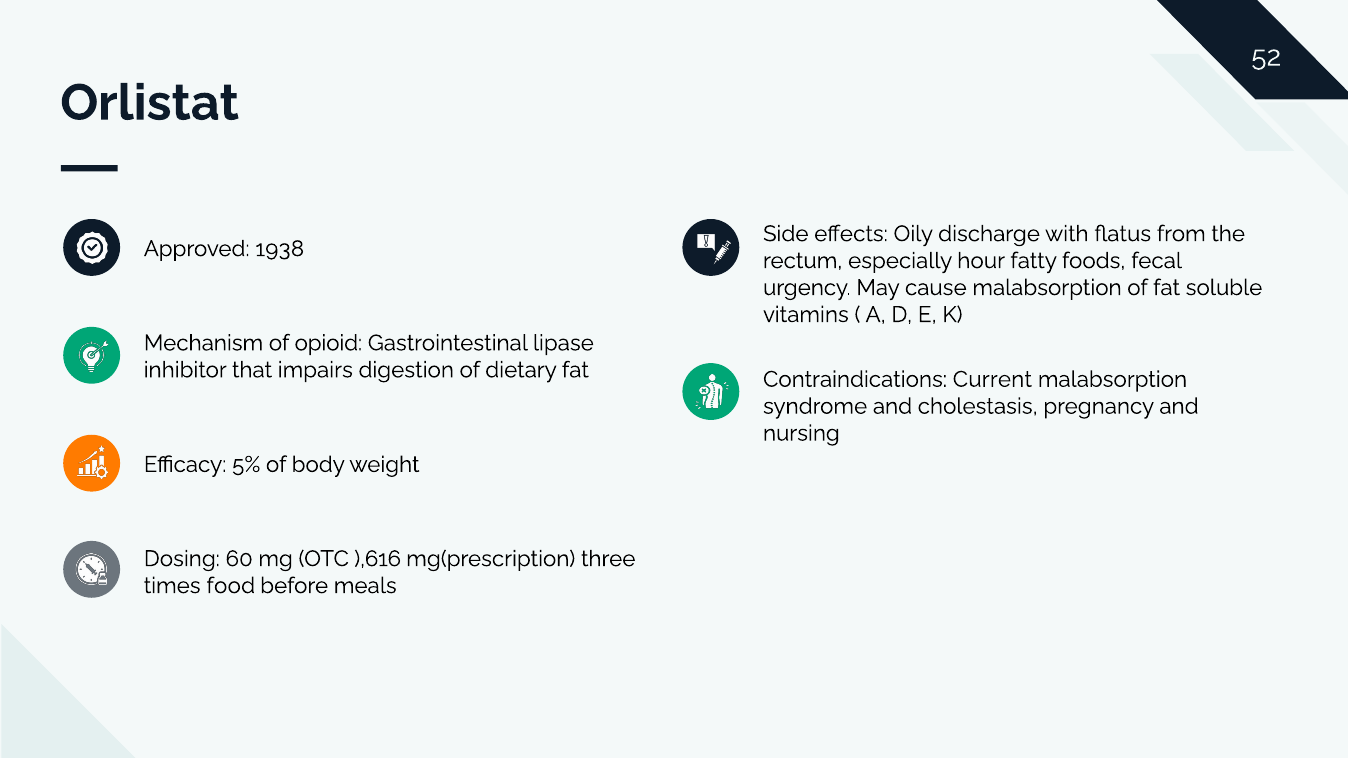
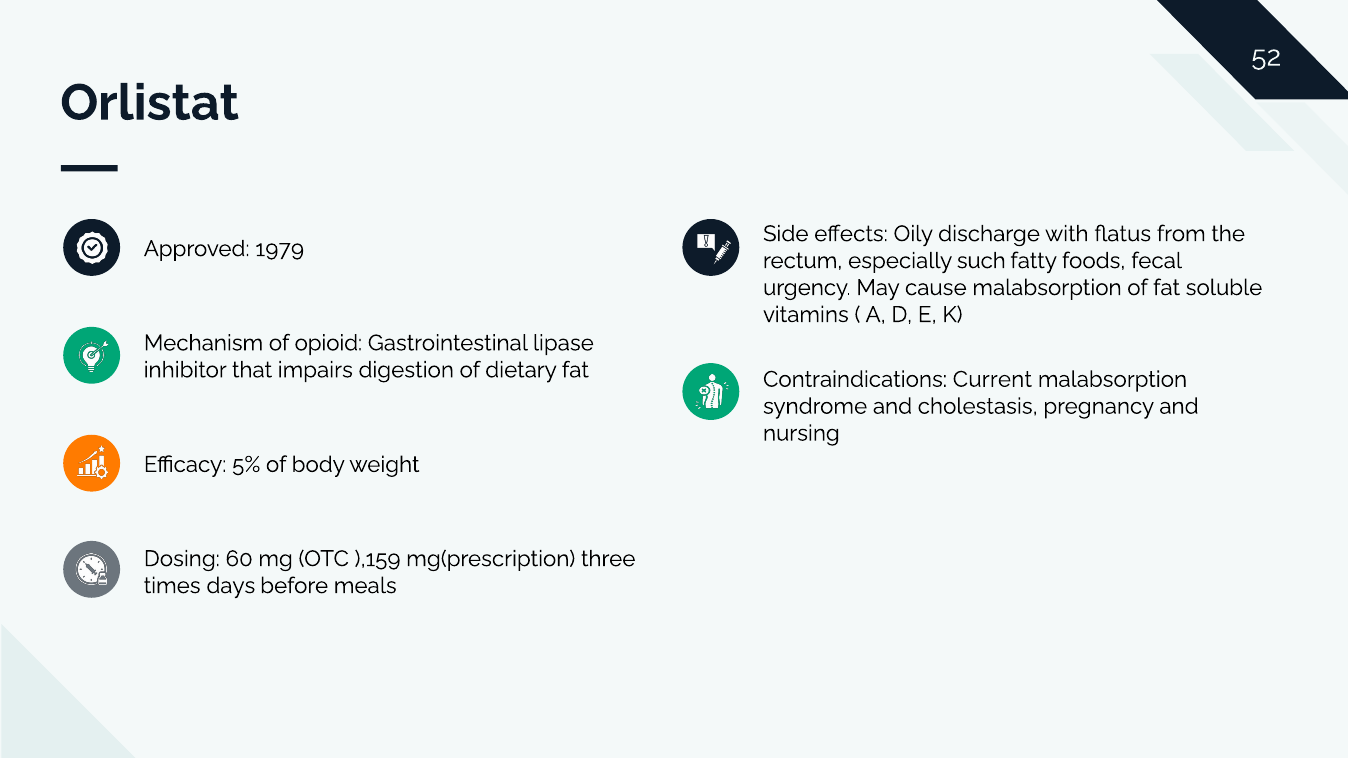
1938: 1938 -> 1979
hour: hour -> such
),616: ),616 -> ),159
food: food -> days
